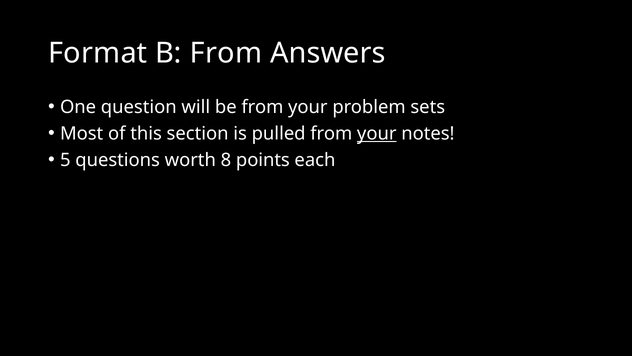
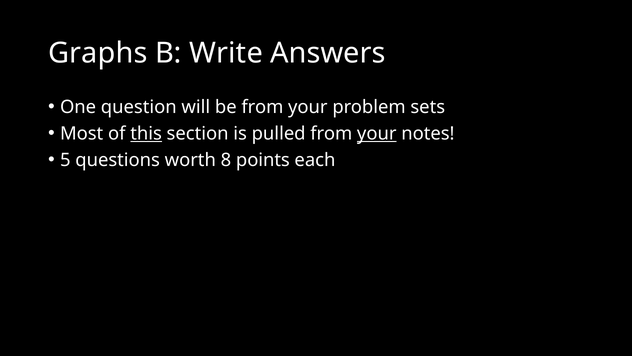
Format: Format -> Graphs
B From: From -> Write
this underline: none -> present
